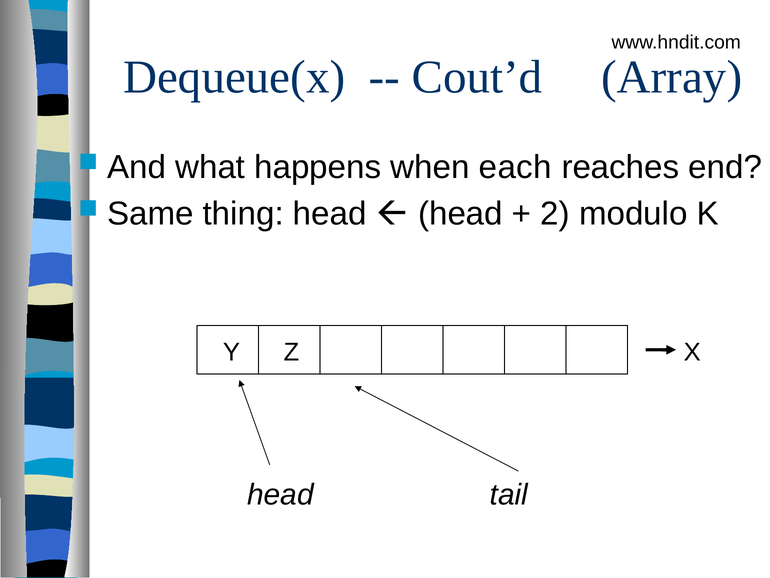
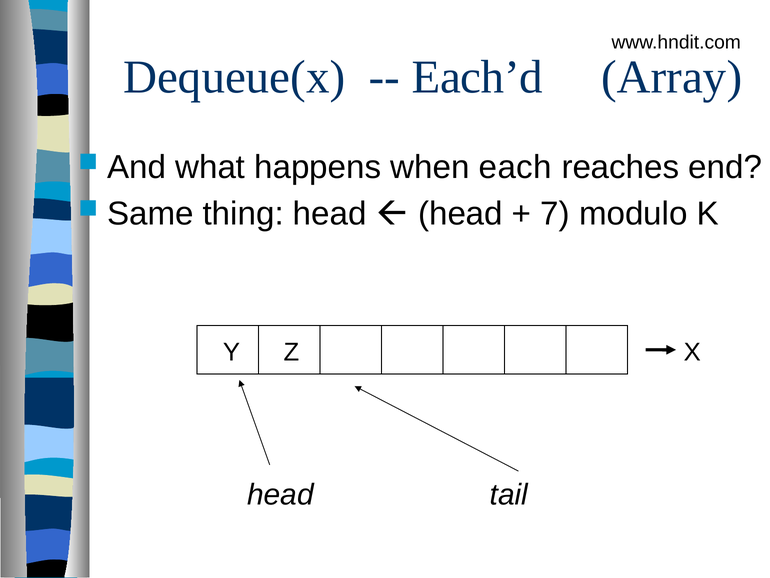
Cout’d: Cout’d -> Each’d
2: 2 -> 7
